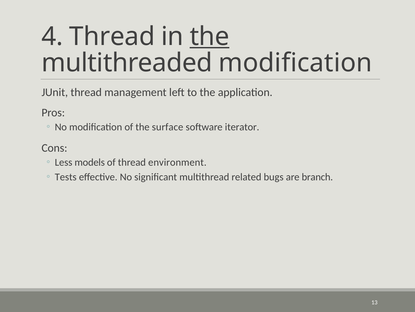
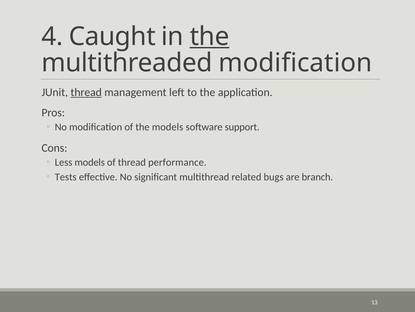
4 Thread: Thread -> Caught
thread at (86, 92) underline: none -> present
the surface: surface -> models
iterator: iterator -> support
environment: environment -> performance
